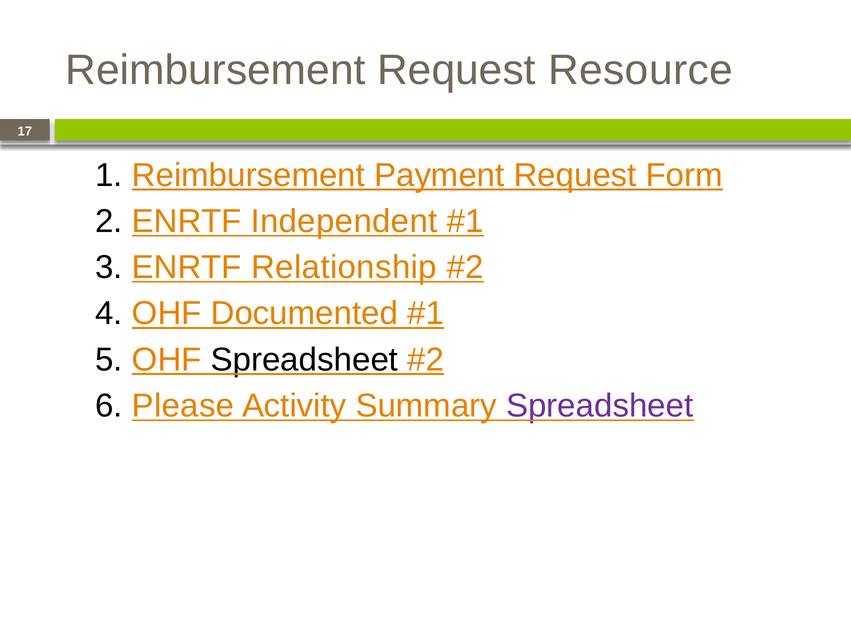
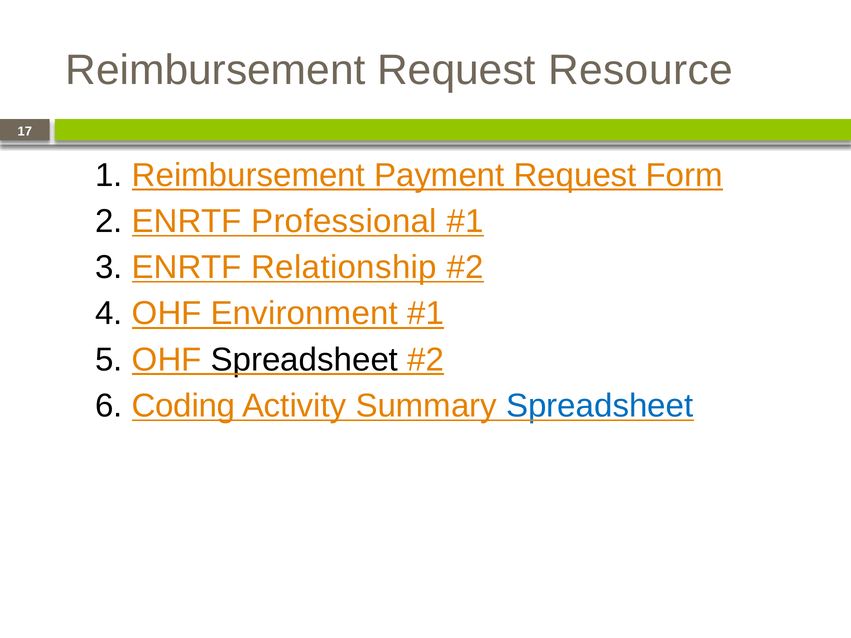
Independent: Independent -> Professional
Documented: Documented -> Environment
Please: Please -> Coding
Spreadsheet at (600, 406) colour: purple -> blue
